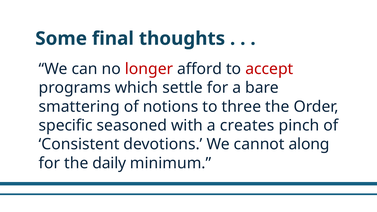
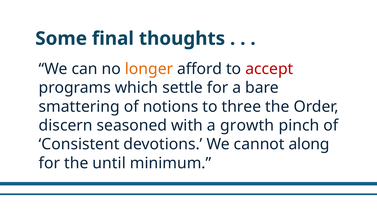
longer colour: red -> orange
specific: specific -> discern
creates: creates -> growth
daily: daily -> until
